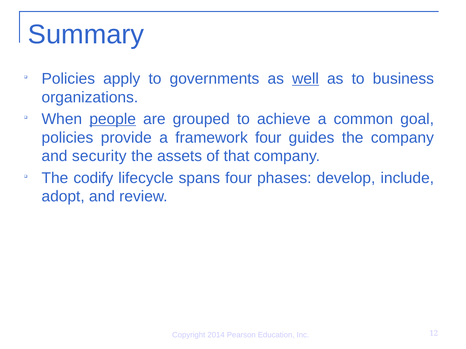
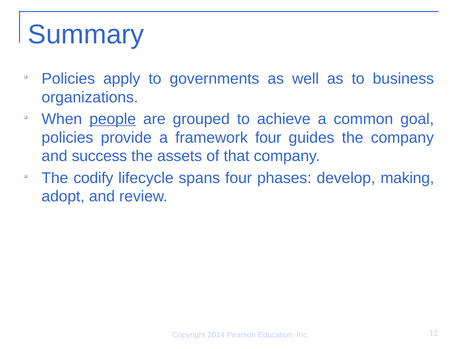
well underline: present -> none
security: security -> success
include: include -> making
